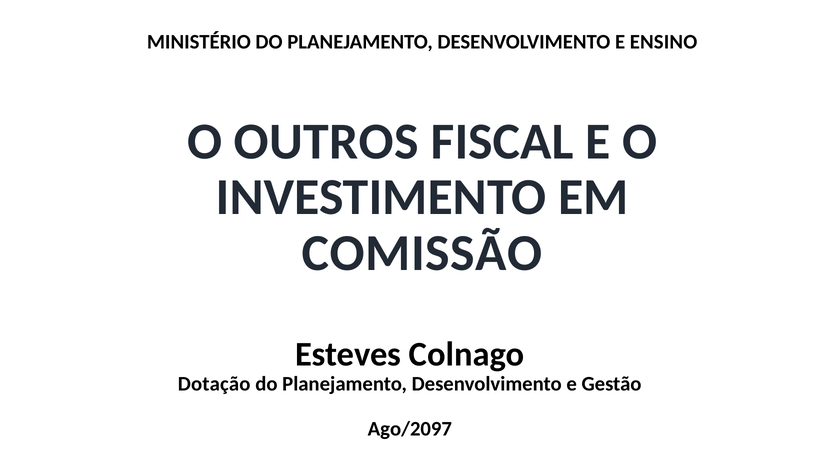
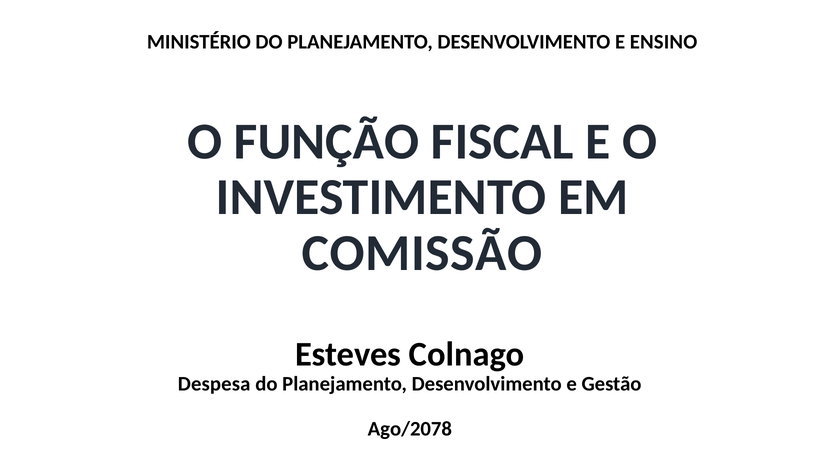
OUTROS: OUTROS -> FUNÇÃO
Dotação: Dotação -> Despesa
Ago/2097: Ago/2097 -> Ago/2078
